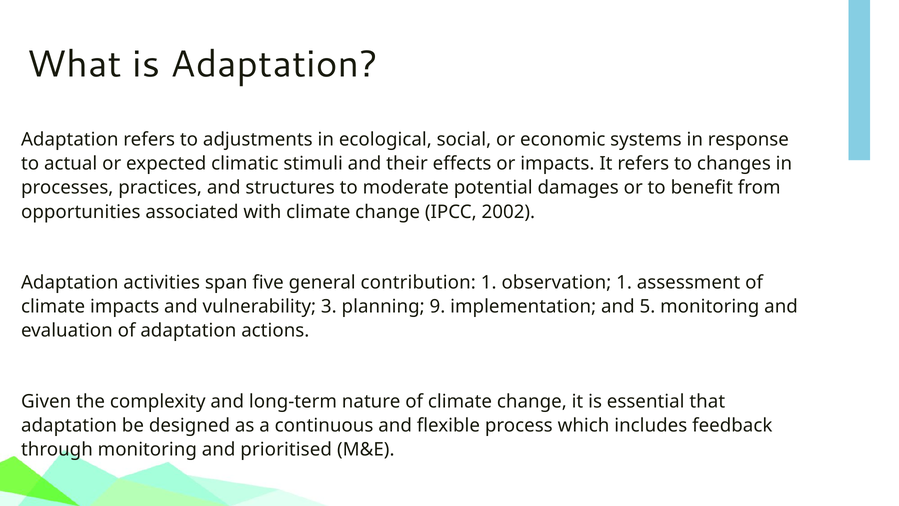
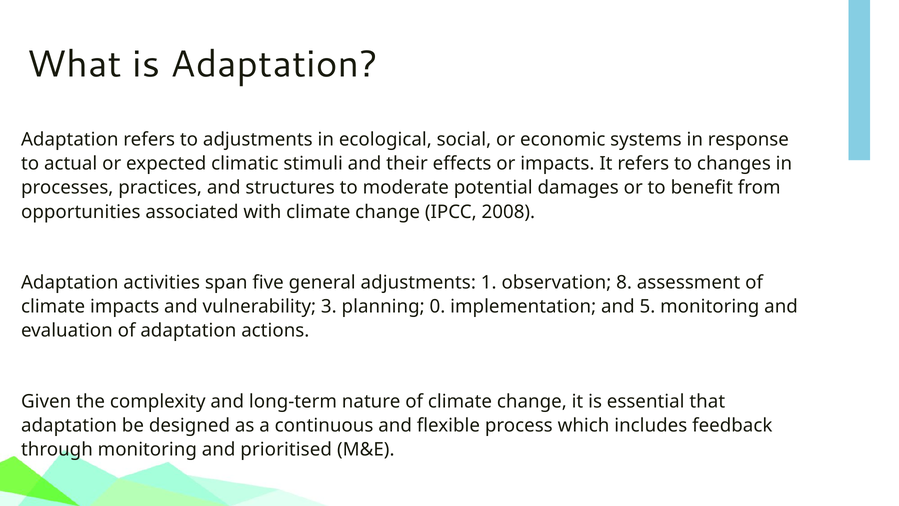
2002: 2002 -> 2008
general contribution: contribution -> adjustments
observation 1: 1 -> 8
9: 9 -> 0
